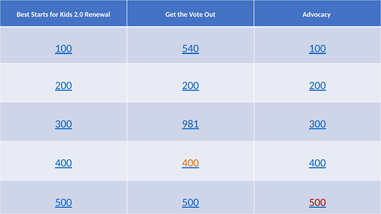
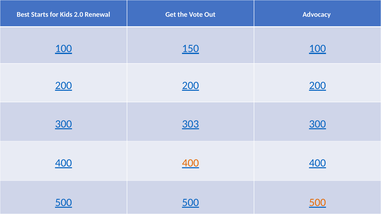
540: 540 -> 150
981: 981 -> 303
500 at (317, 203) colour: red -> orange
